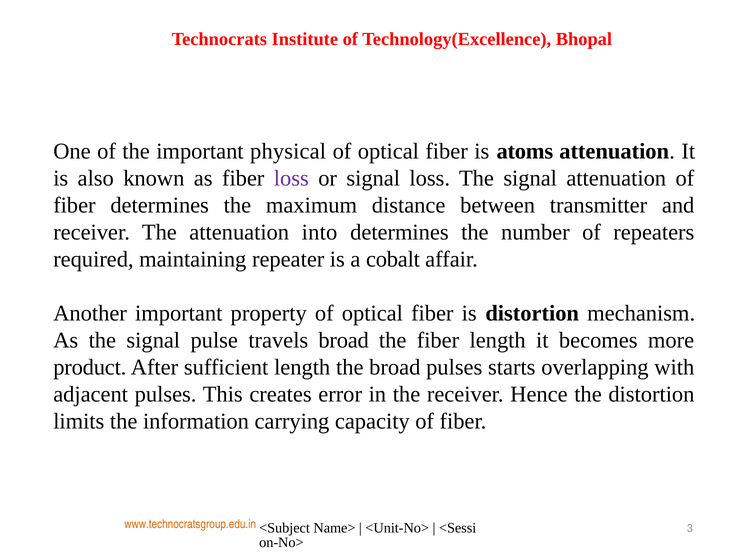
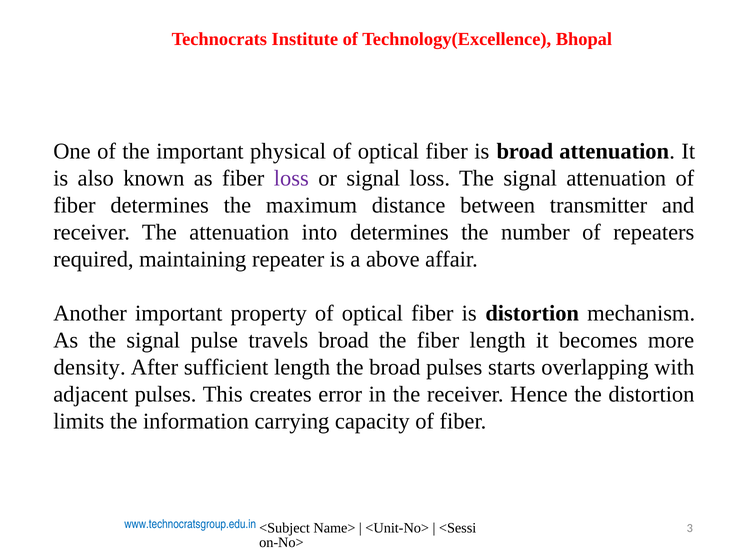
is atoms: atoms -> broad
cobalt: cobalt -> above
product: product -> density
www.technocratsgroup.edu.in colour: orange -> blue
